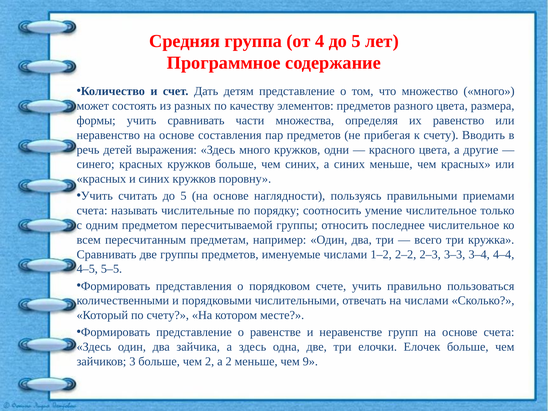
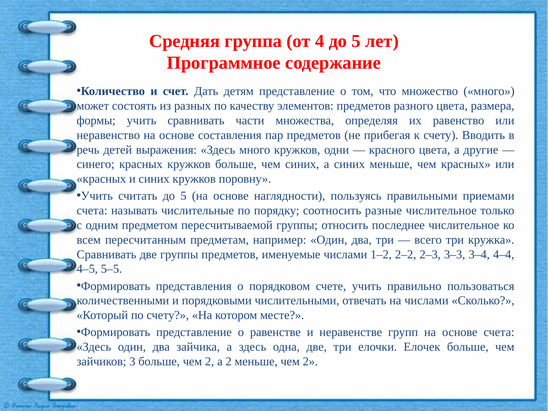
умение: умение -> разные
меньше чем 9: 9 -> 2
